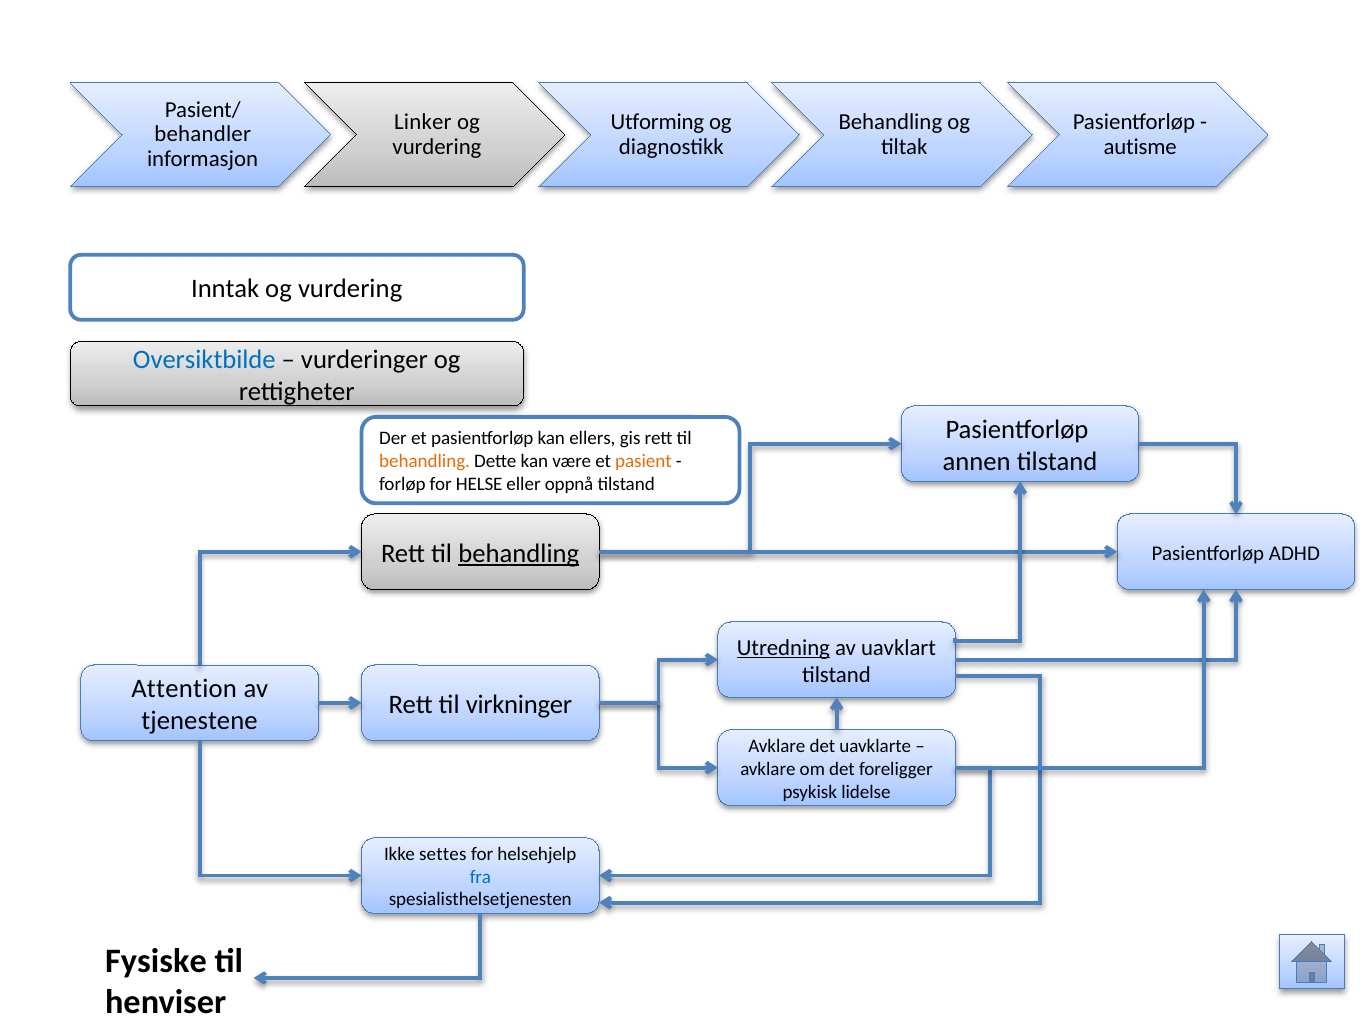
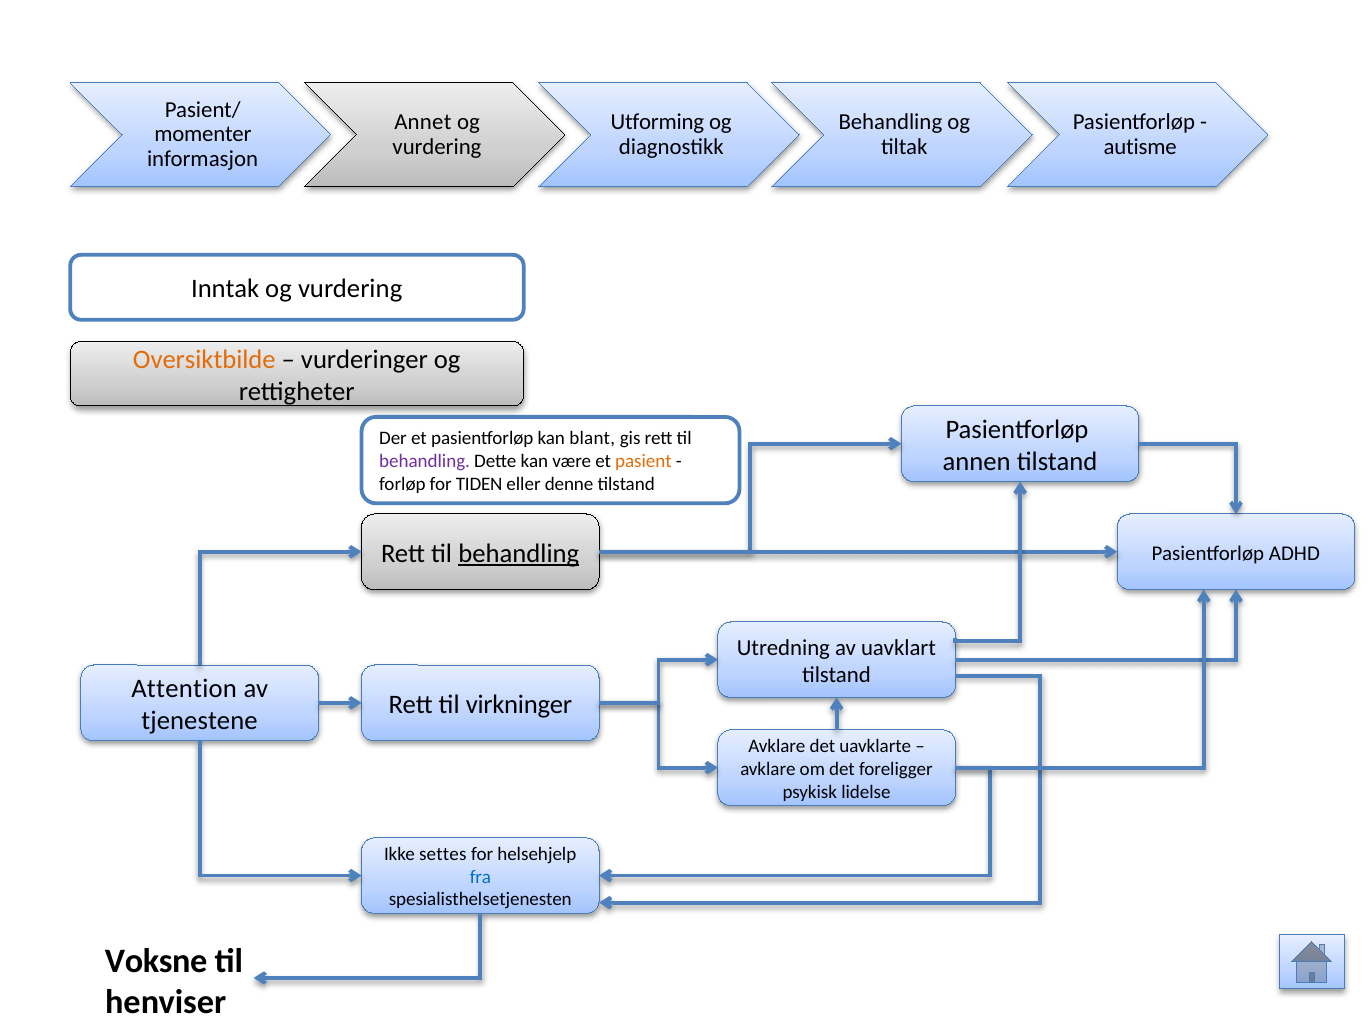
Linker: Linker -> Annet
behandler: behandler -> momenter
Oversiktbilde colour: blue -> orange
ellers: ellers -> blant
behandling at (425, 462) colour: orange -> purple
HELSE: HELSE -> TIDEN
oppnå: oppnå -> denne
Utredning underline: present -> none
Fysiske: Fysiske -> Voksne
